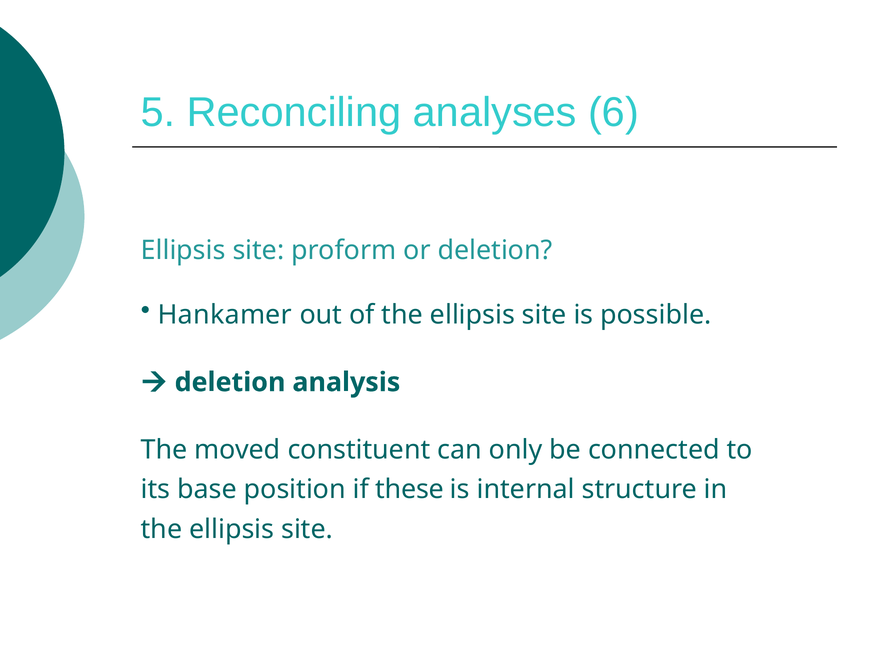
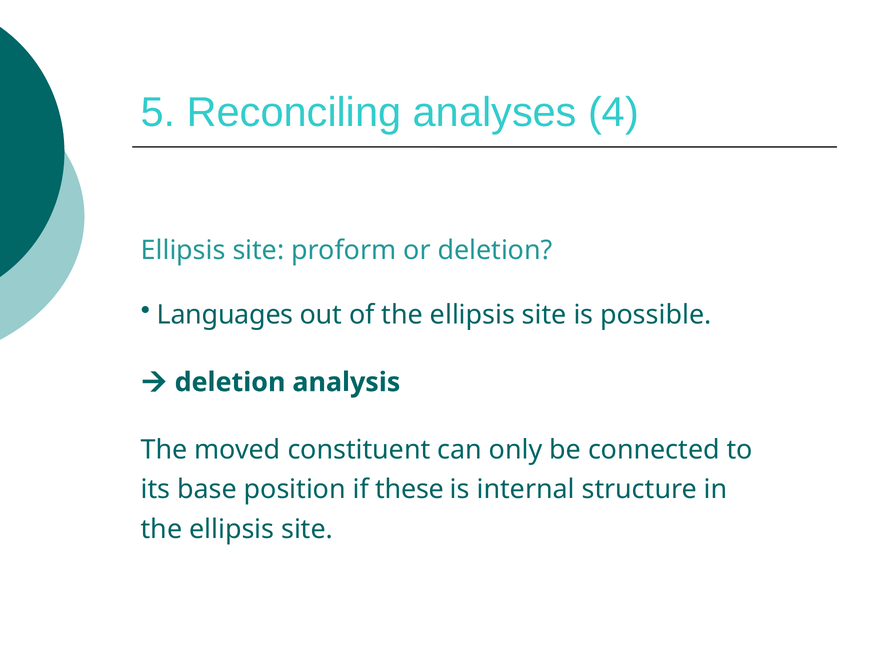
6: 6 -> 4
Hankamer: Hankamer -> Languages
